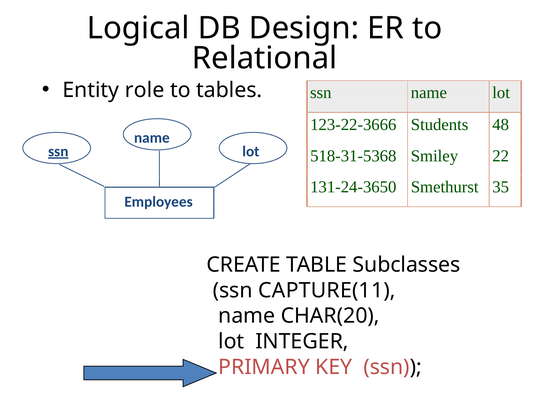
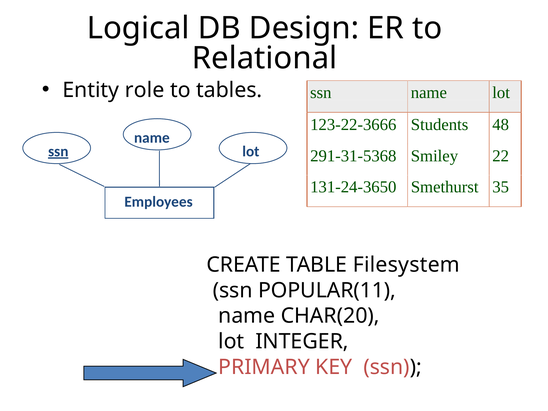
518-31-5368: 518-31-5368 -> 291-31-5368
Subclasses: Subclasses -> Filesystem
CAPTURE(11: CAPTURE(11 -> POPULAR(11
